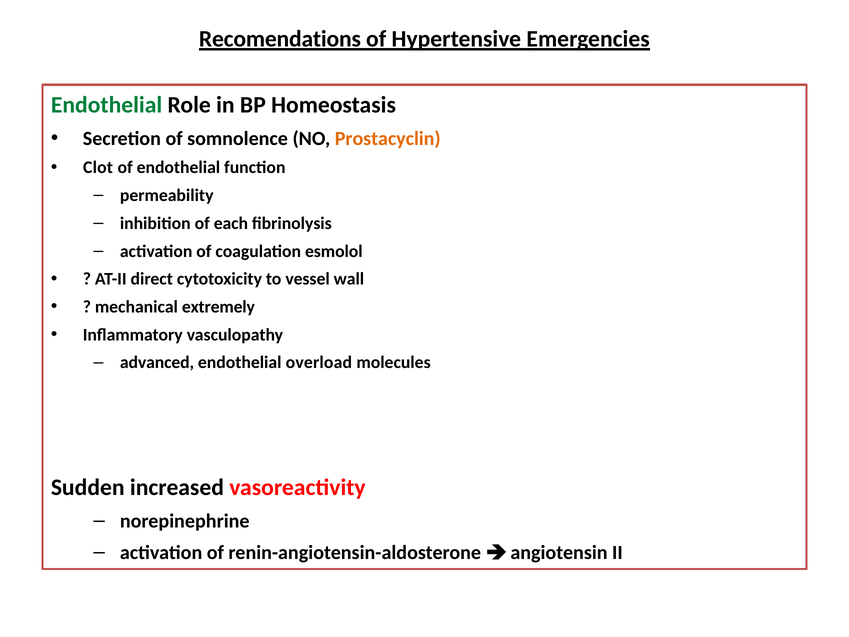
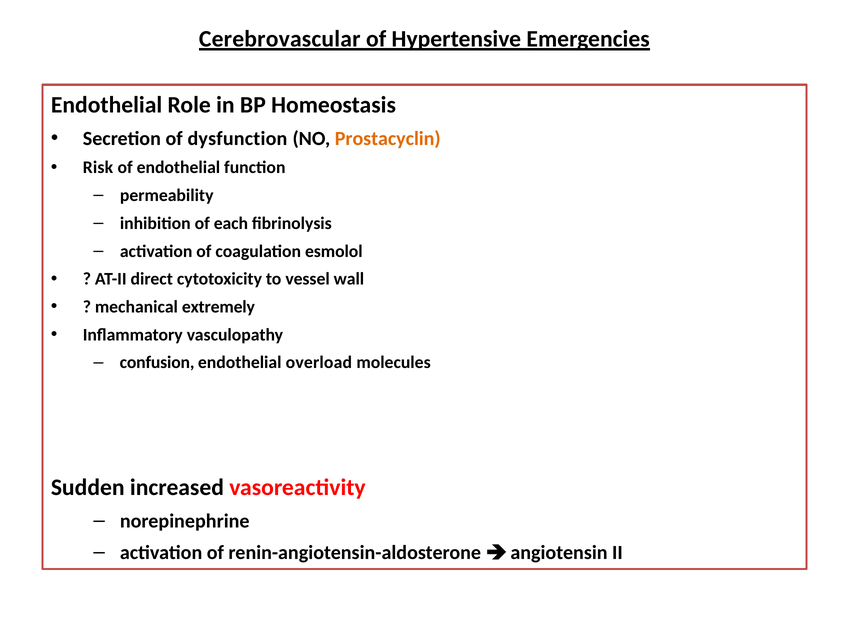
Recomendations: Recomendations -> Cerebrovascular
Endothelial at (107, 105) colour: green -> black
somnolence: somnolence -> dysfunction
Clot: Clot -> Risk
advanced: advanced -> confusion
